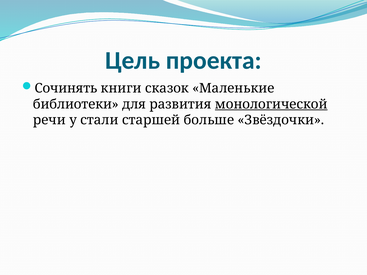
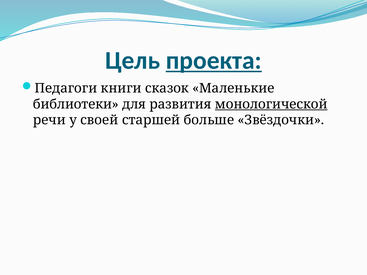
проекта underline: none -> present
Сочинять: Сочинять -> Педагоги
стали: стали -> своей
